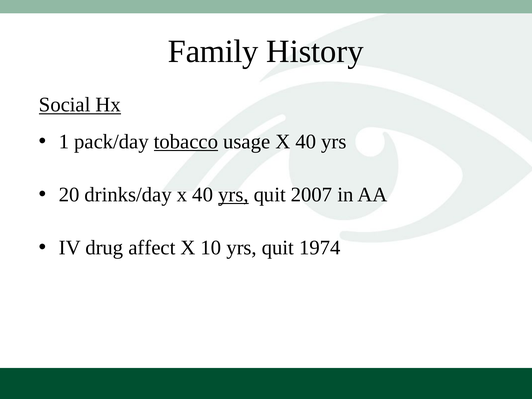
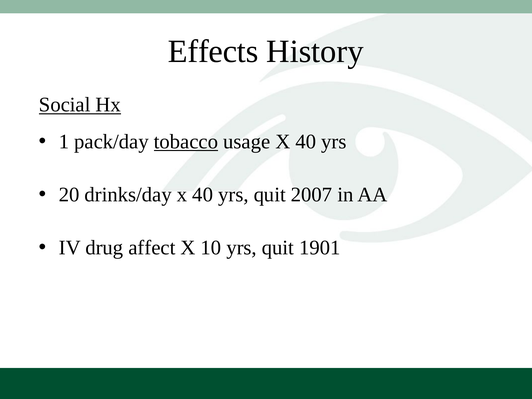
Family: Family -> Effects
yrs at (233, 195) underline: present -> none
1974: 1974 -> 1901
